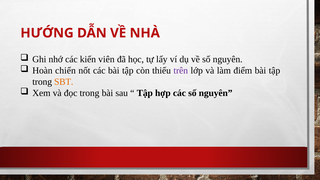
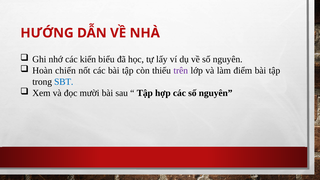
viên: viên -> biểu
SBT colour: orange -> blue
đọc trong: trong -> mười
